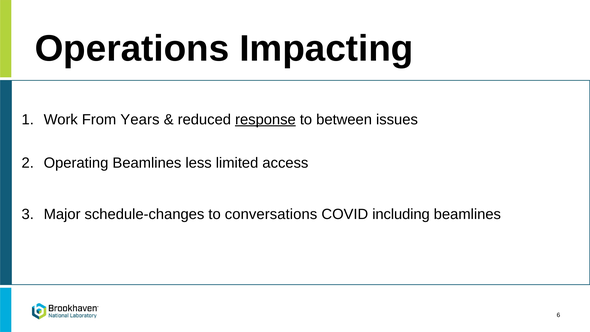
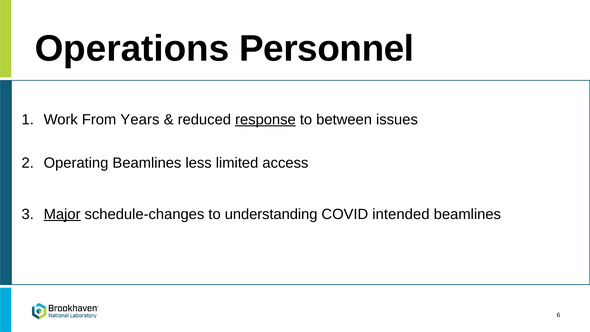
Impacting: Impacting -> Personnel
Major underline: none -> present
conversations: conversations -> understanding
including: including -> intended
